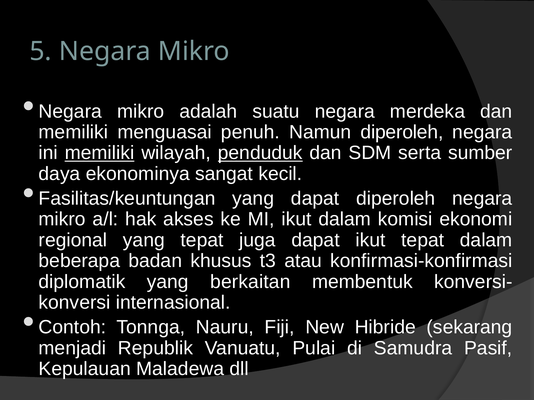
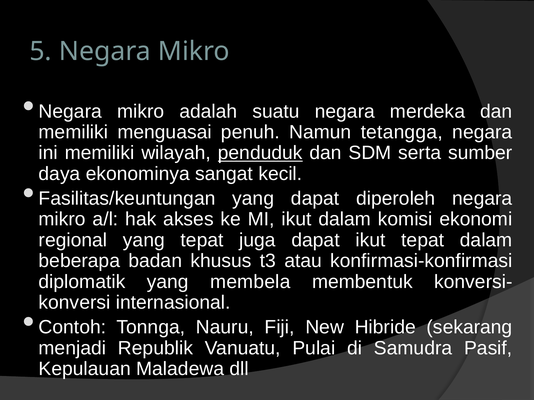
Namun diperoleh: diperoleh -> tetangga
memiliki at (100, 153) underline: present -> none
berkaitan: berkaitan -> membela
